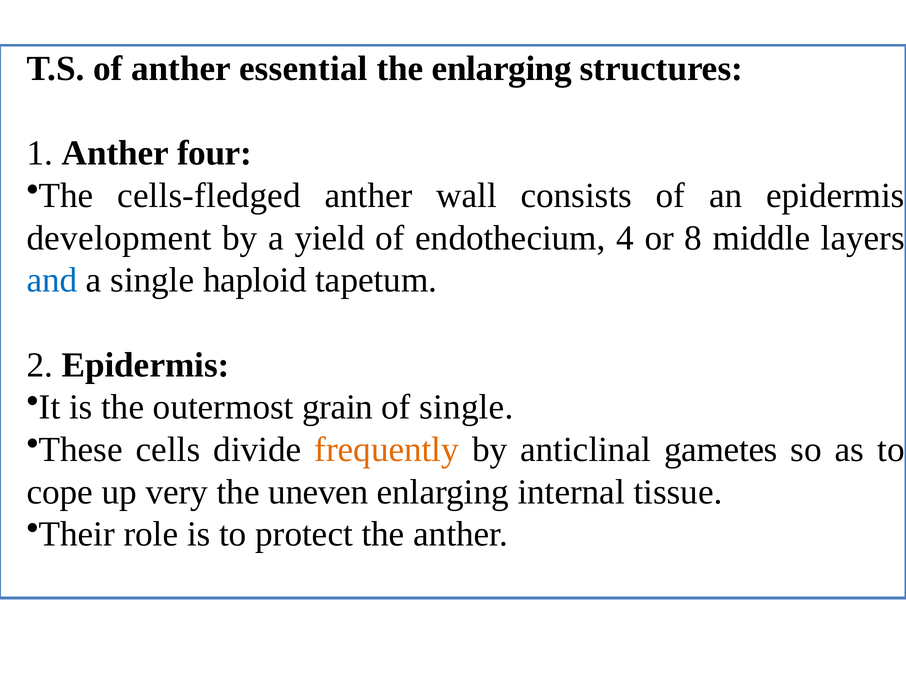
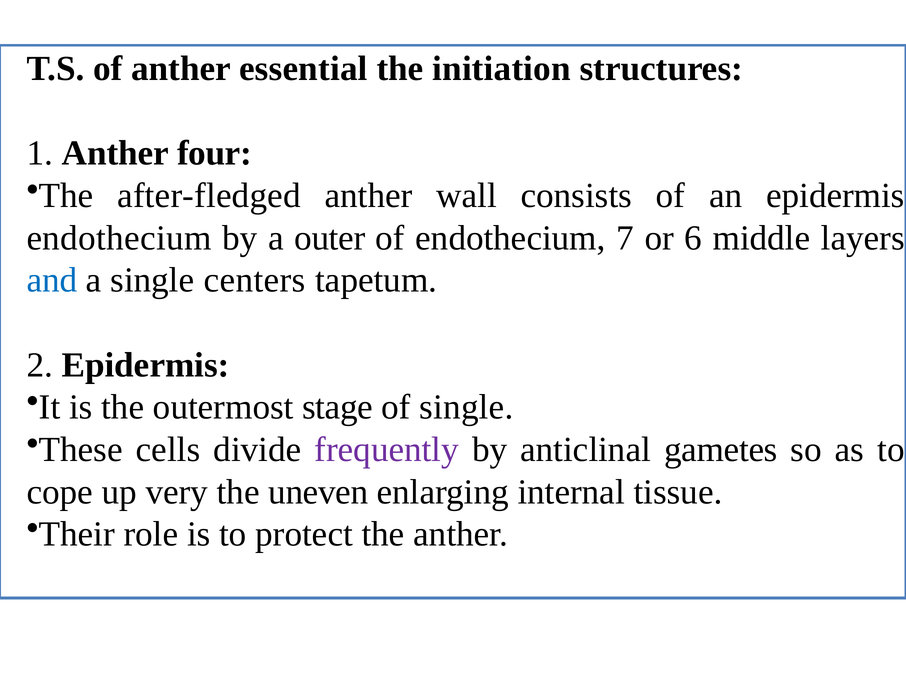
the enlarging: enlarging -> initiation
cells-fledged: cells-fledged -> after-fledged
development at (119, 238): development -> endothecium
yield: yield -> outer
4: 4 -> 7
8: 8 -> 6
haploid: haploid -> centers
grain: grain -> stage
frequently colour: orange -> purple
